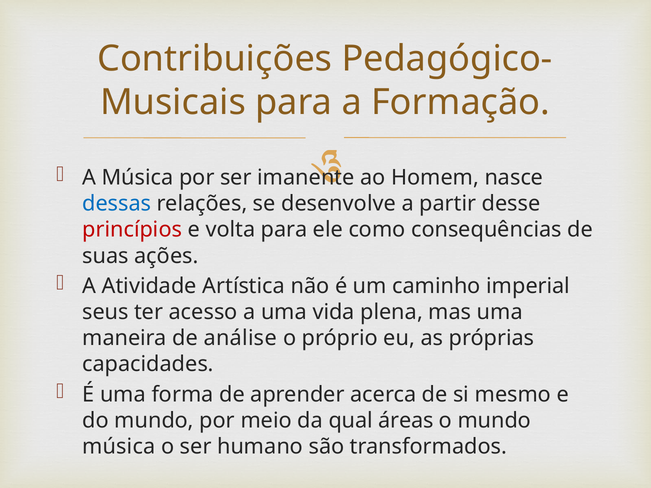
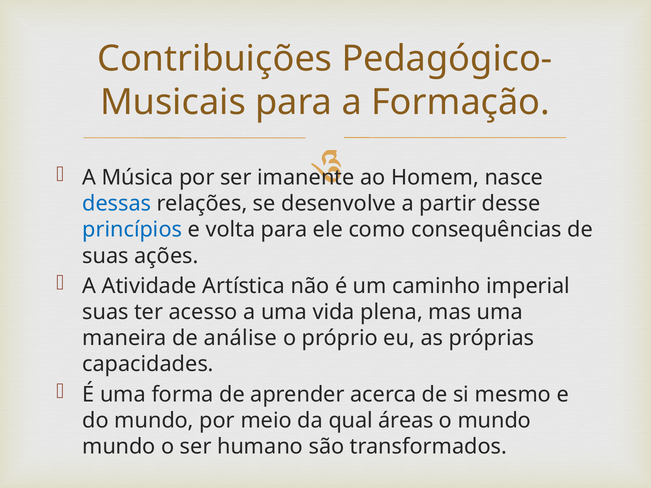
princípios colour: red -> blue
seus at (105, 312): seus -> suas
música at (119, 447): música -> mundo
